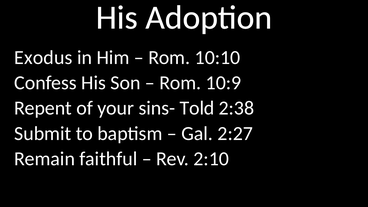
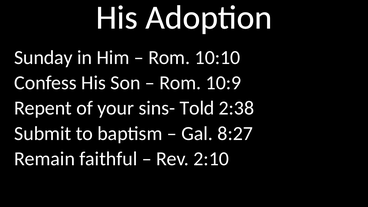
Exodus: Exodus -> Sunday
2:27: 2:27 -> 8:27
